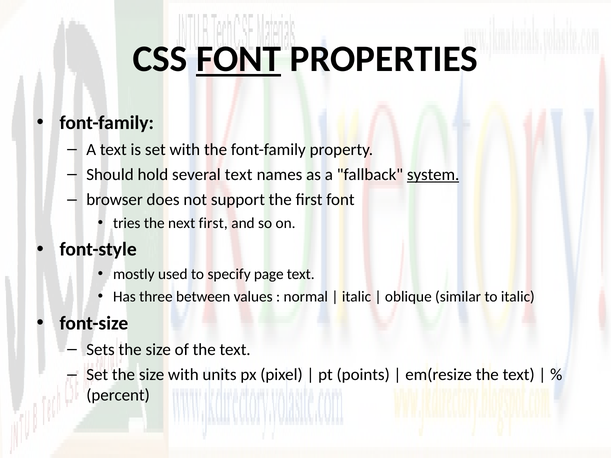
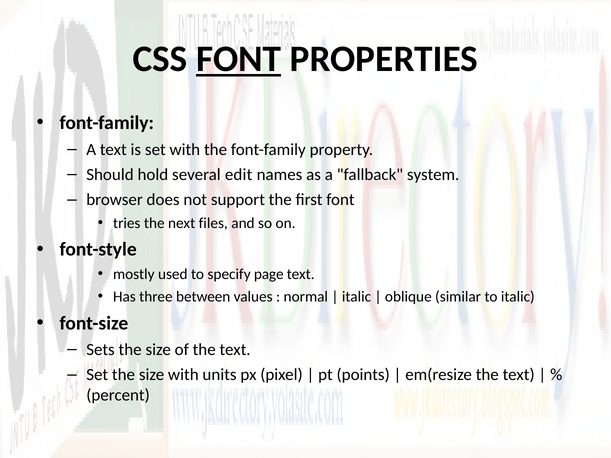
several text: text -> edit
system underline: present -> none
next first: first -> files
